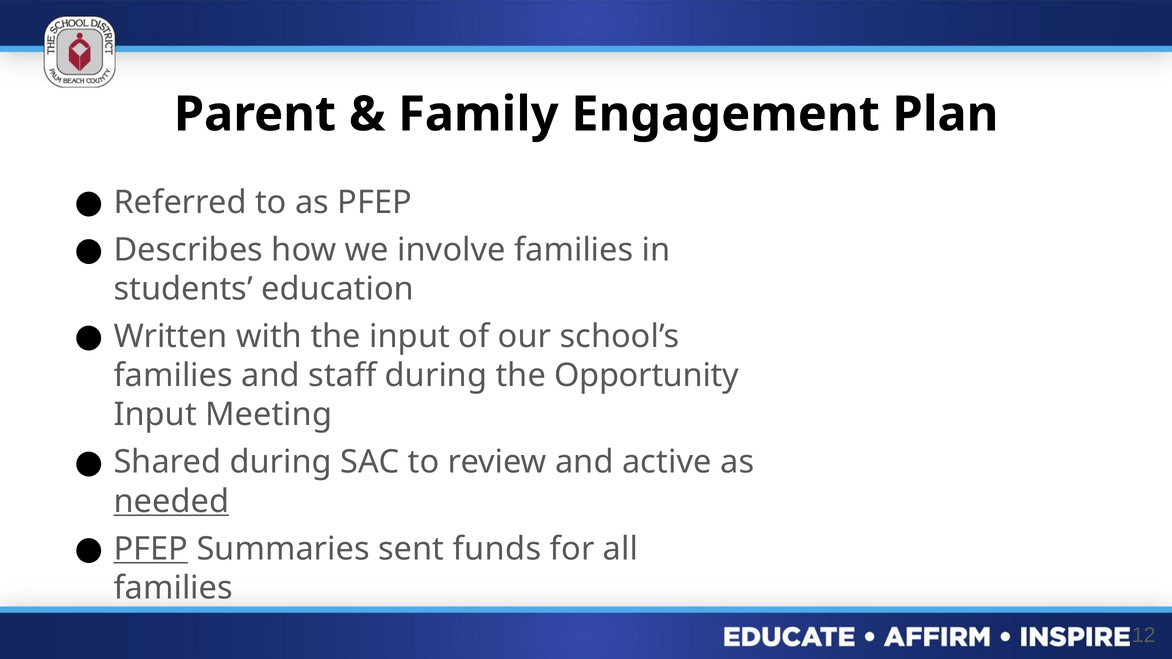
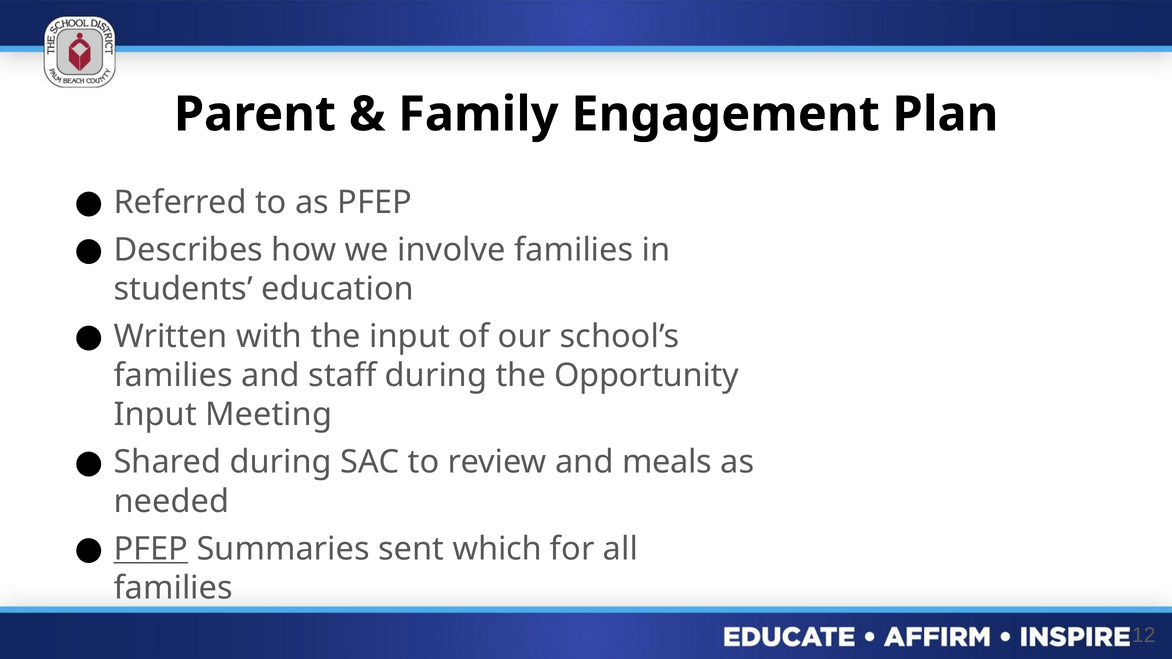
active: active -> meals
needed underline: present -> none
funds: funds -> which
